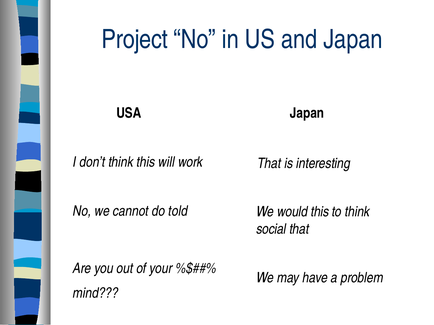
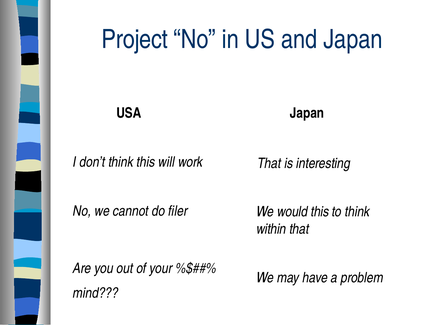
told: told -> filer
social: social -> within
